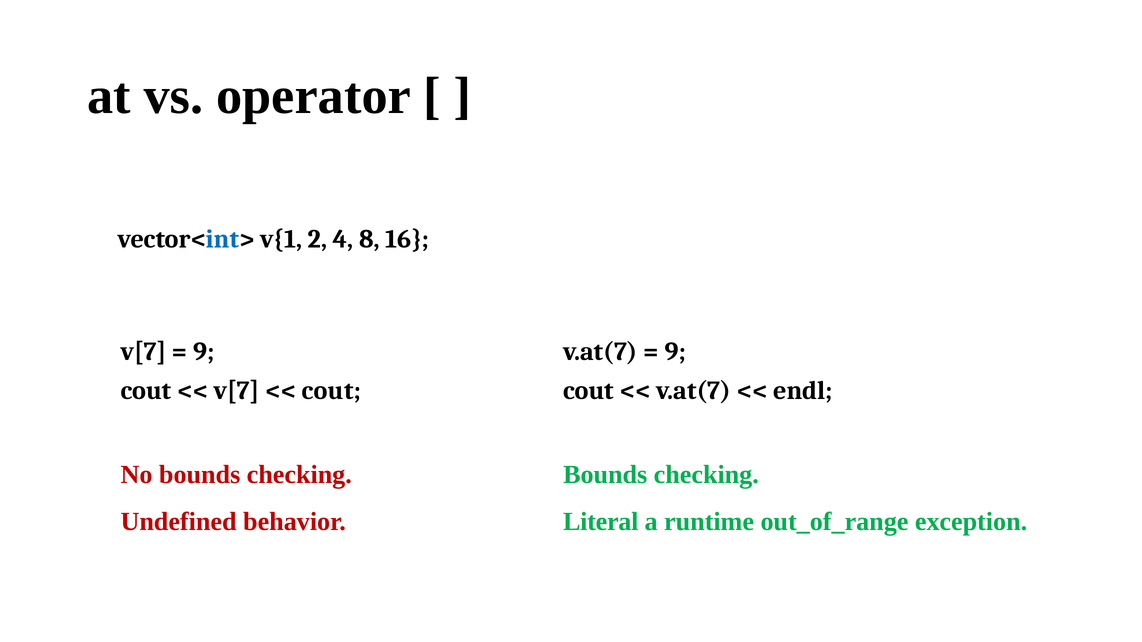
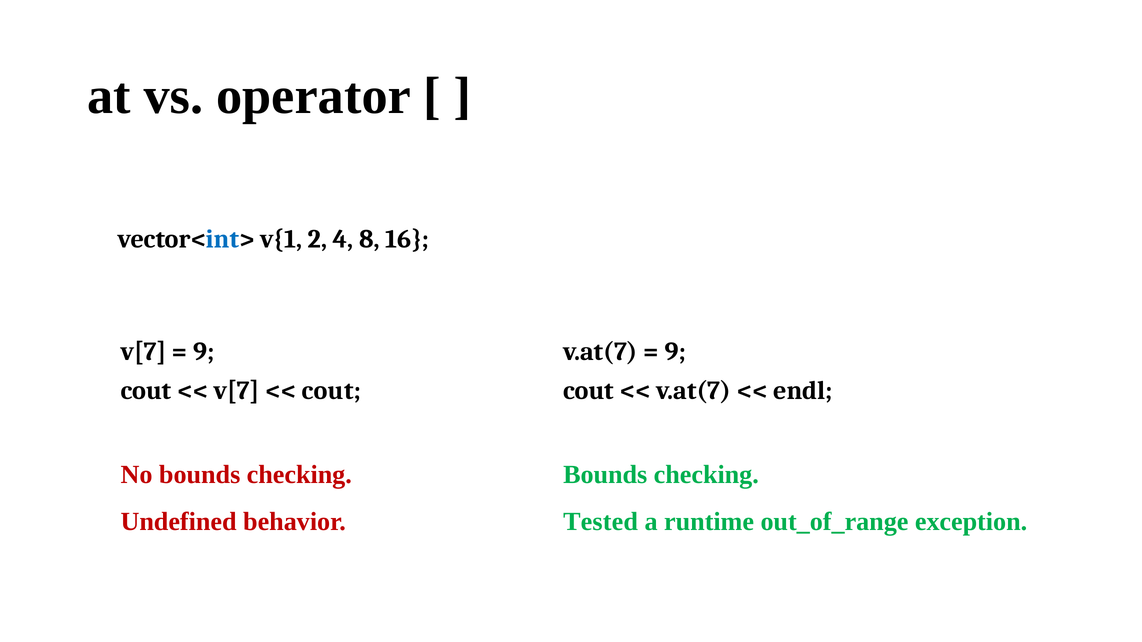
Literal: Literal -> Tested
